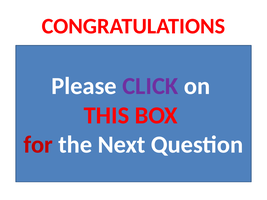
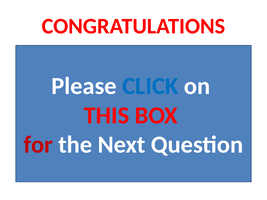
CLICK colour: purple -> blue
